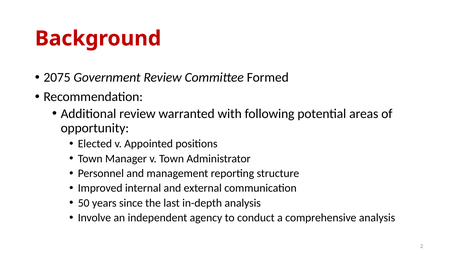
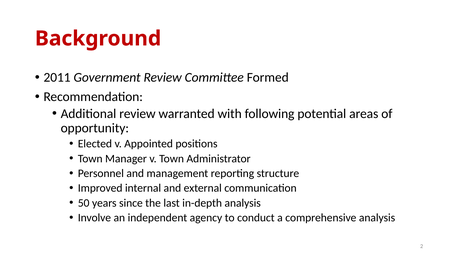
2075: 2075 -> 2011
